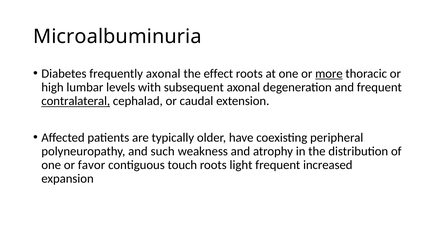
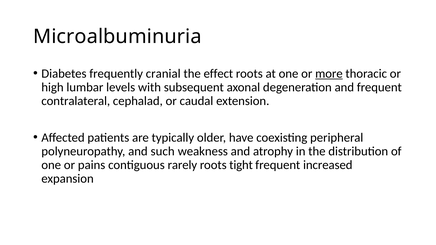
frequently axonal: axonal -> cranial
contralateral underline: present -> none
favor: favor -> pains
touch: touch -> rarely
light: light -> tight
